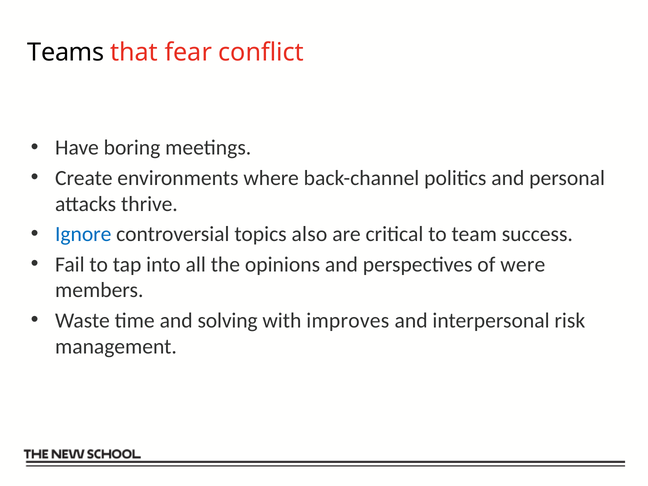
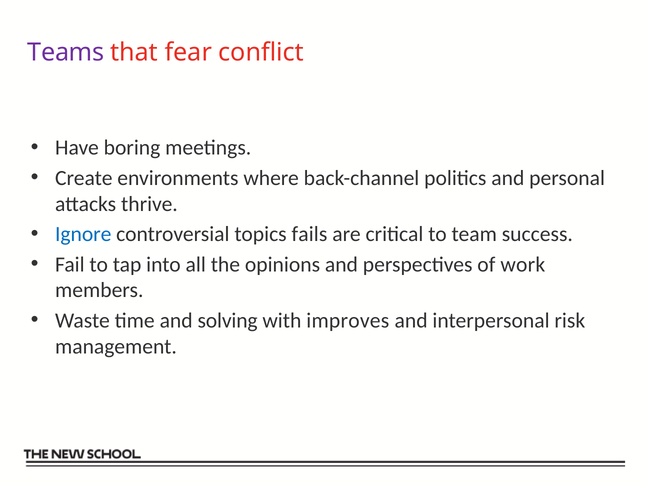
Teams colour: black -> purple
also: also -> fails
were: were -> work
